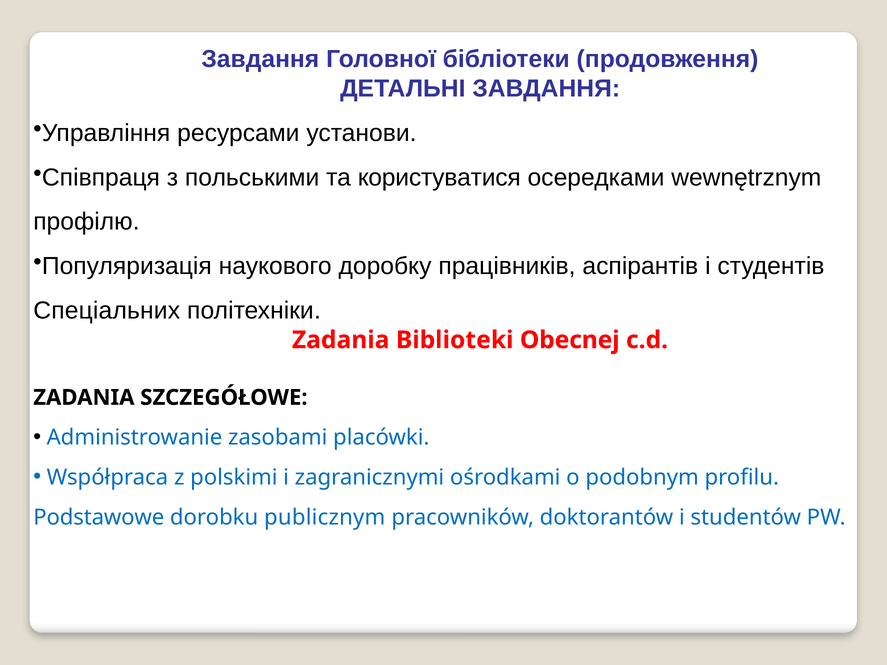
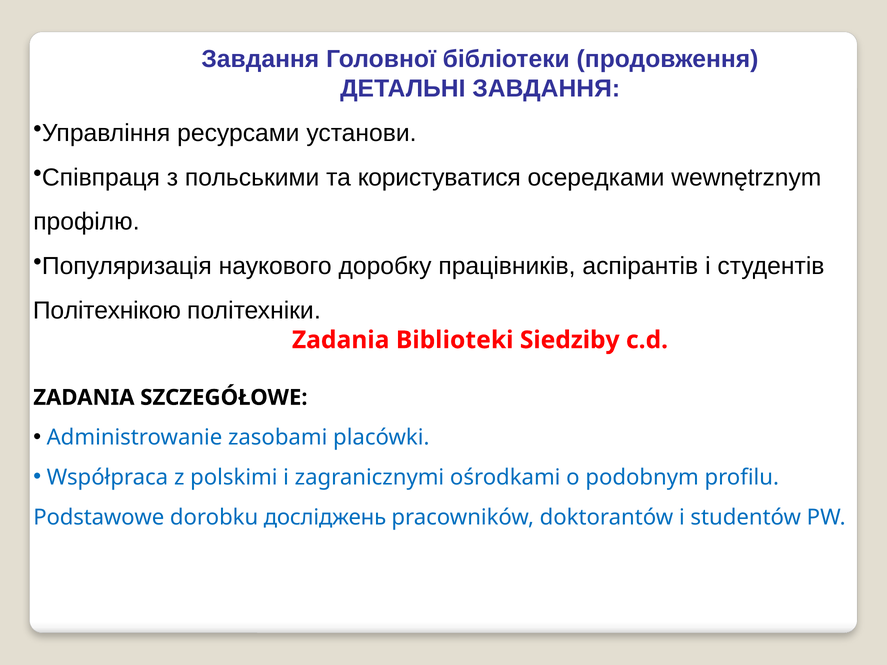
Спеціальних: Спеціальних -> Політехнікою
Obecnej: Obecnej -> Siedziby
publicznym: publicznym -> досліджень
